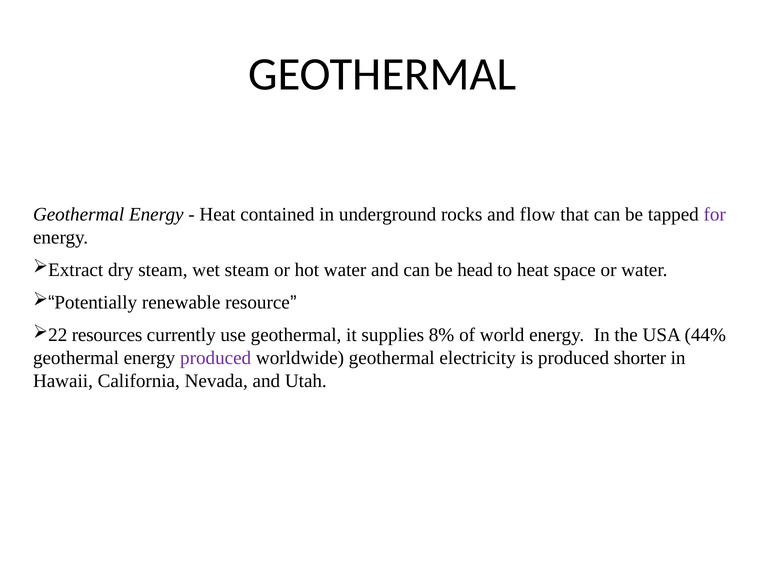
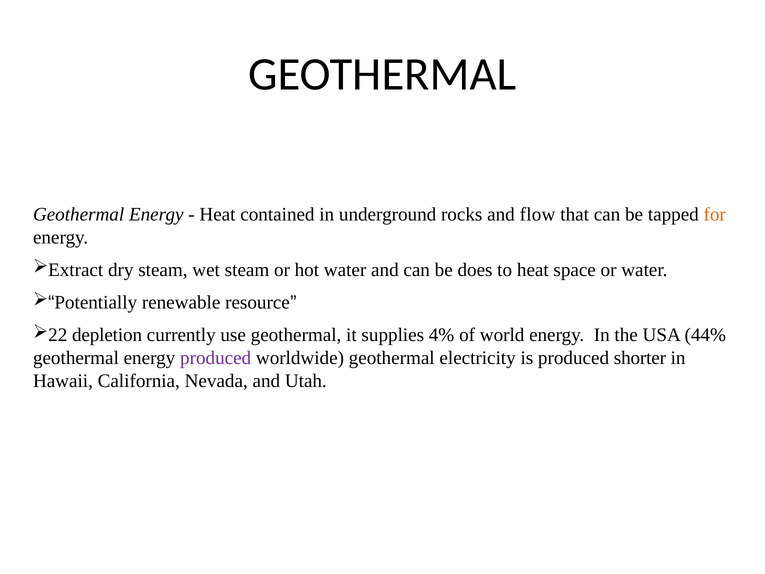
for colour: purple -> orange
head: head -> does
resources: resources -> depletion
8%: 8% -> 4%
